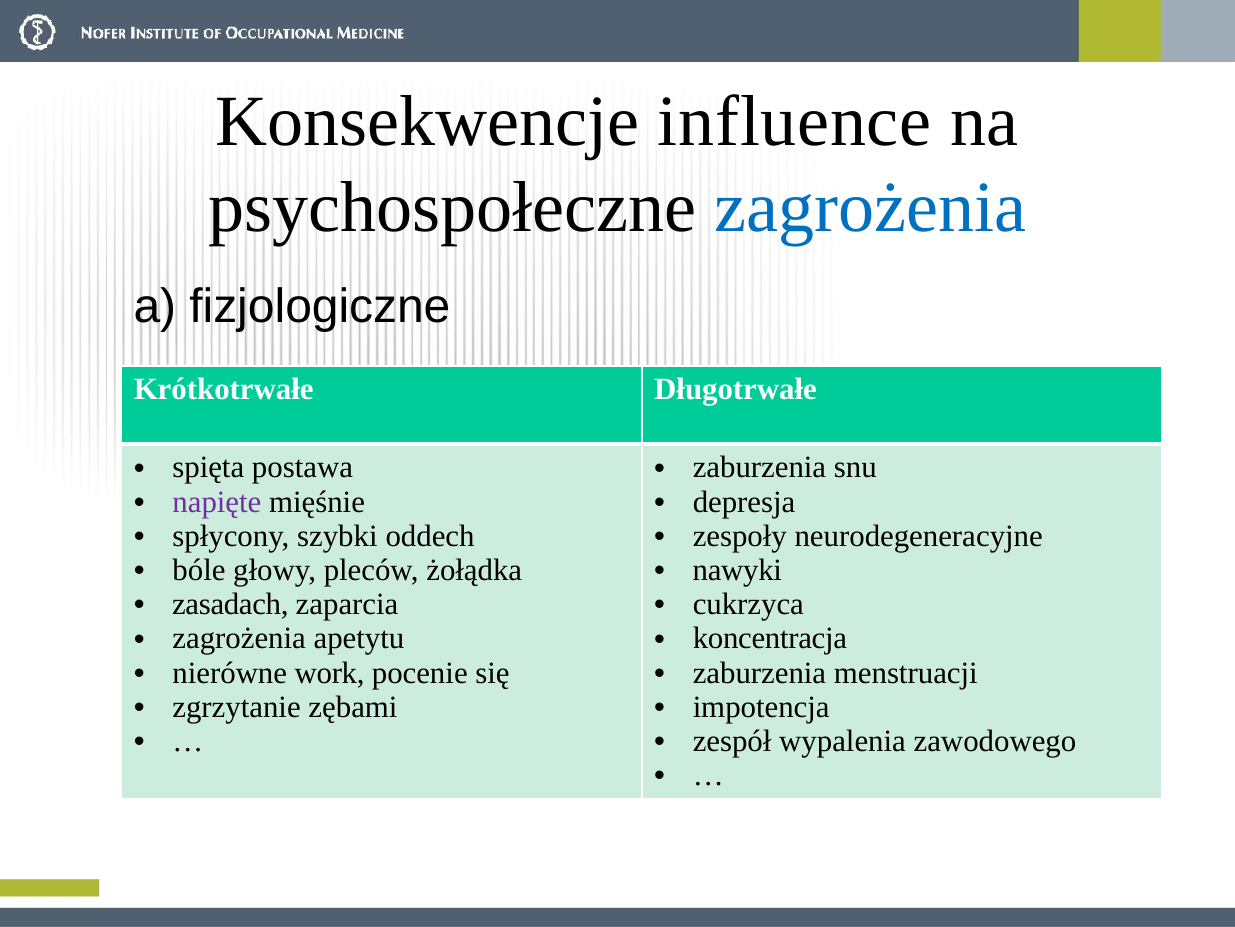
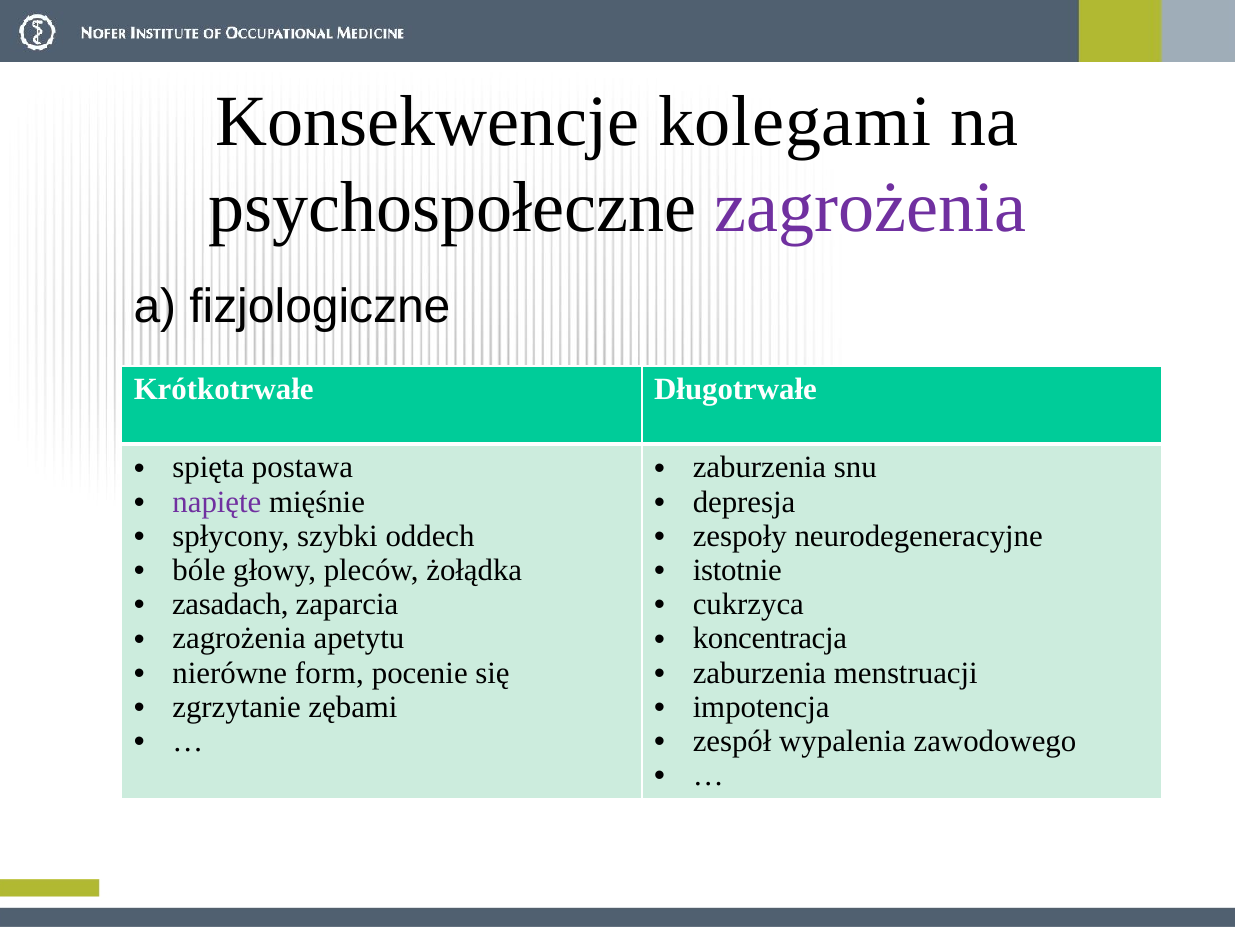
influence: influence -> kolegami
zagrożenia at (870, 208) colour: blue -> purple
nawyki: nawyki -> istotnie
work: work -> form
